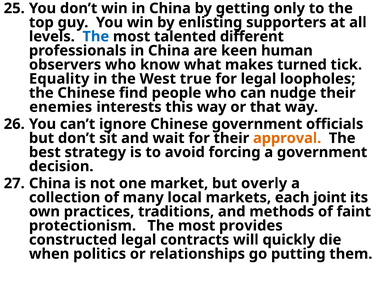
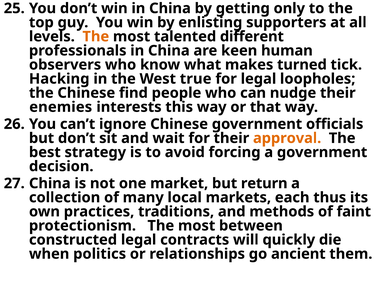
The at (96, 37) colour: blue -> orange
Equality: Equality -> Hacking
overly: overly -> return
joint: joint -> thus
provides: provides -> between
putting: putting -> ancient
